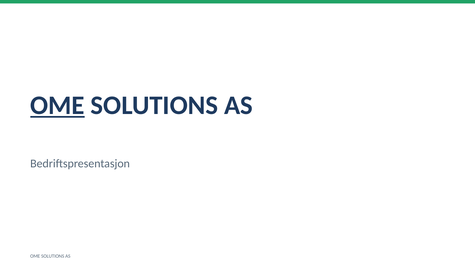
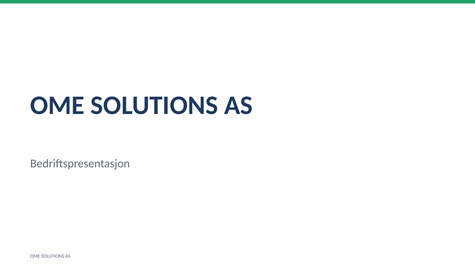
OME at (57, 105) underline: present -> none
